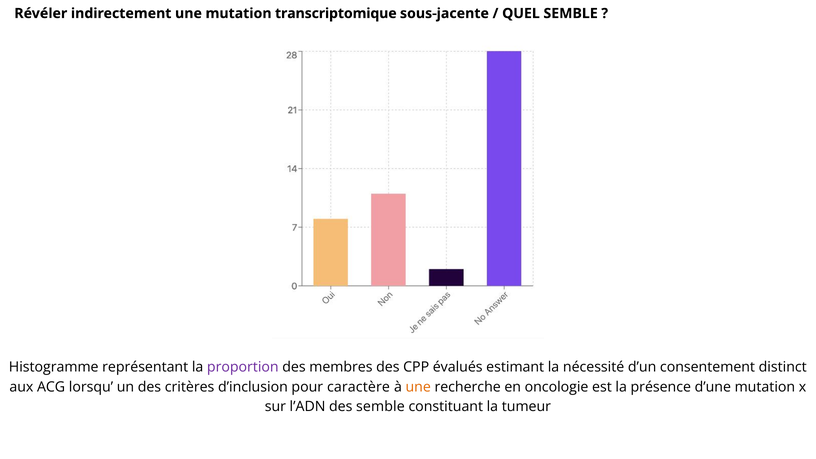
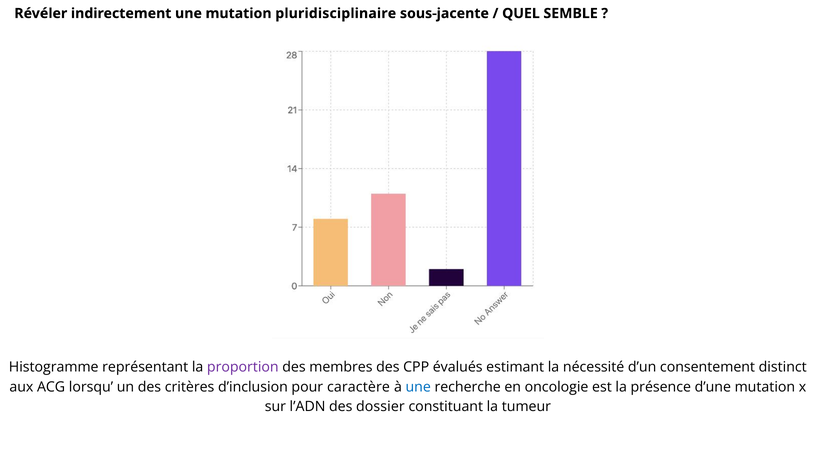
transcriptomique: transcriptomique -> pluridisciplinaire
une at (418, 387) colour: orange -> blue
des semble: semble -> dossier
